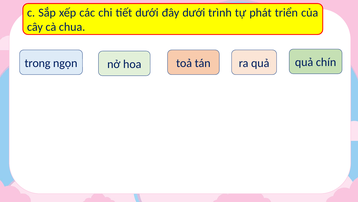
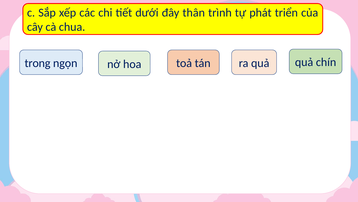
đây dưới: dưới -> thân
